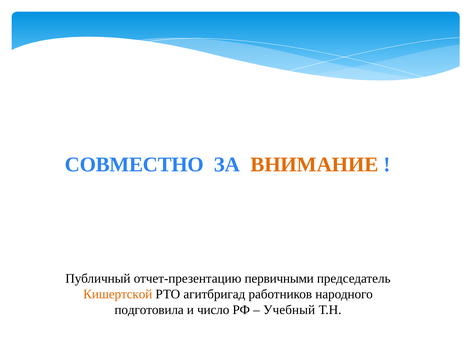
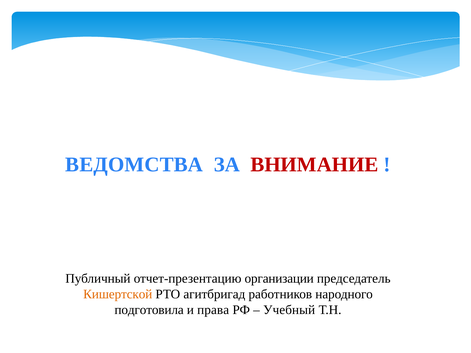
СОВМЕСТНО: СОВМЕСТНО -> ВЕДОМСТВА
ВНИМАНИЕ colour: orange -> red
первичными: первичными -> организации
число: число -> права
